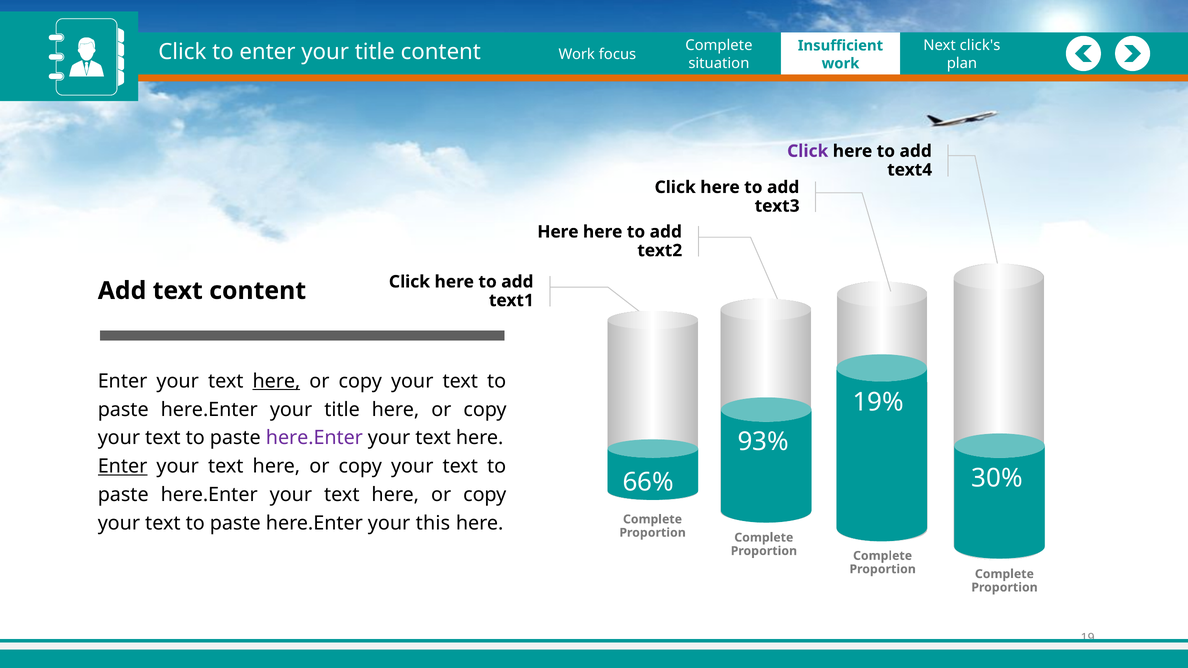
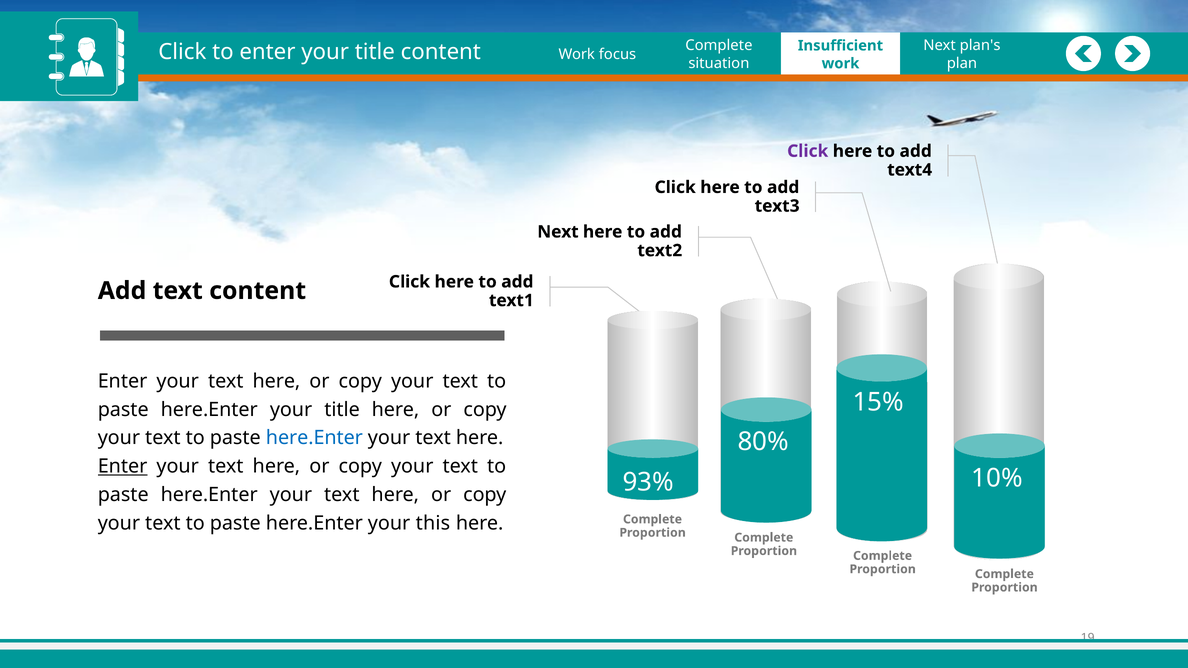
click's: click's -> plan's
Here at (558, 232): Here -> Next
here at (276, 381) underline: present -> none
19%: 19% -> 15%
here.Enter at (314, 438) colour: purple -> blue
93%: 93% -> 80%
30%: 30% -> 10%
66%: 66% -> 93%
